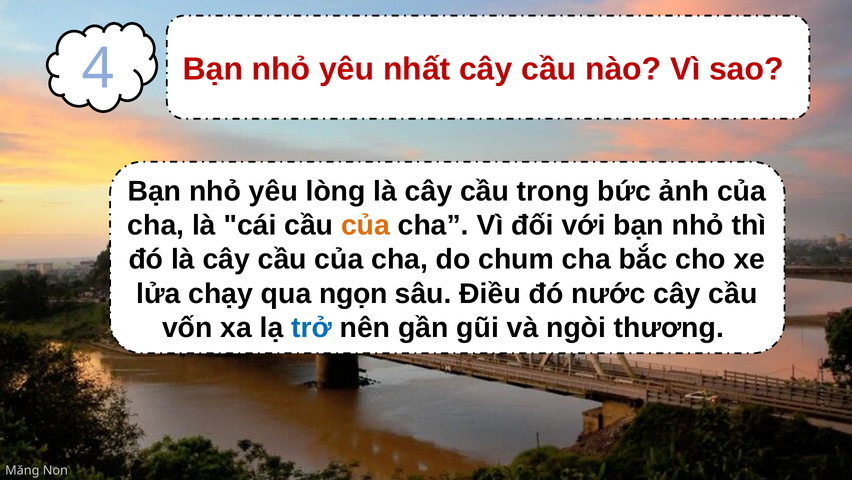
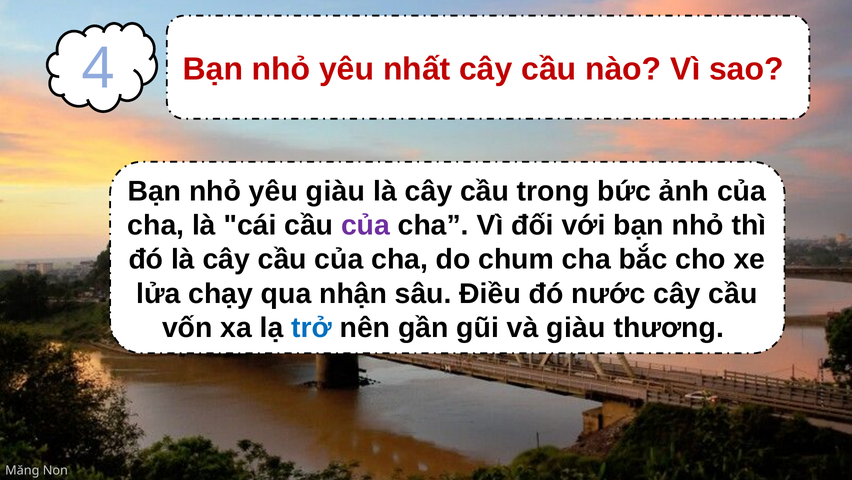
yêu lòng: lòng -> giàu
của at (366, 225) colour: orange -> purple
ngọn: ngọn -> nhận
và ngòi: ngòi -> giàu
